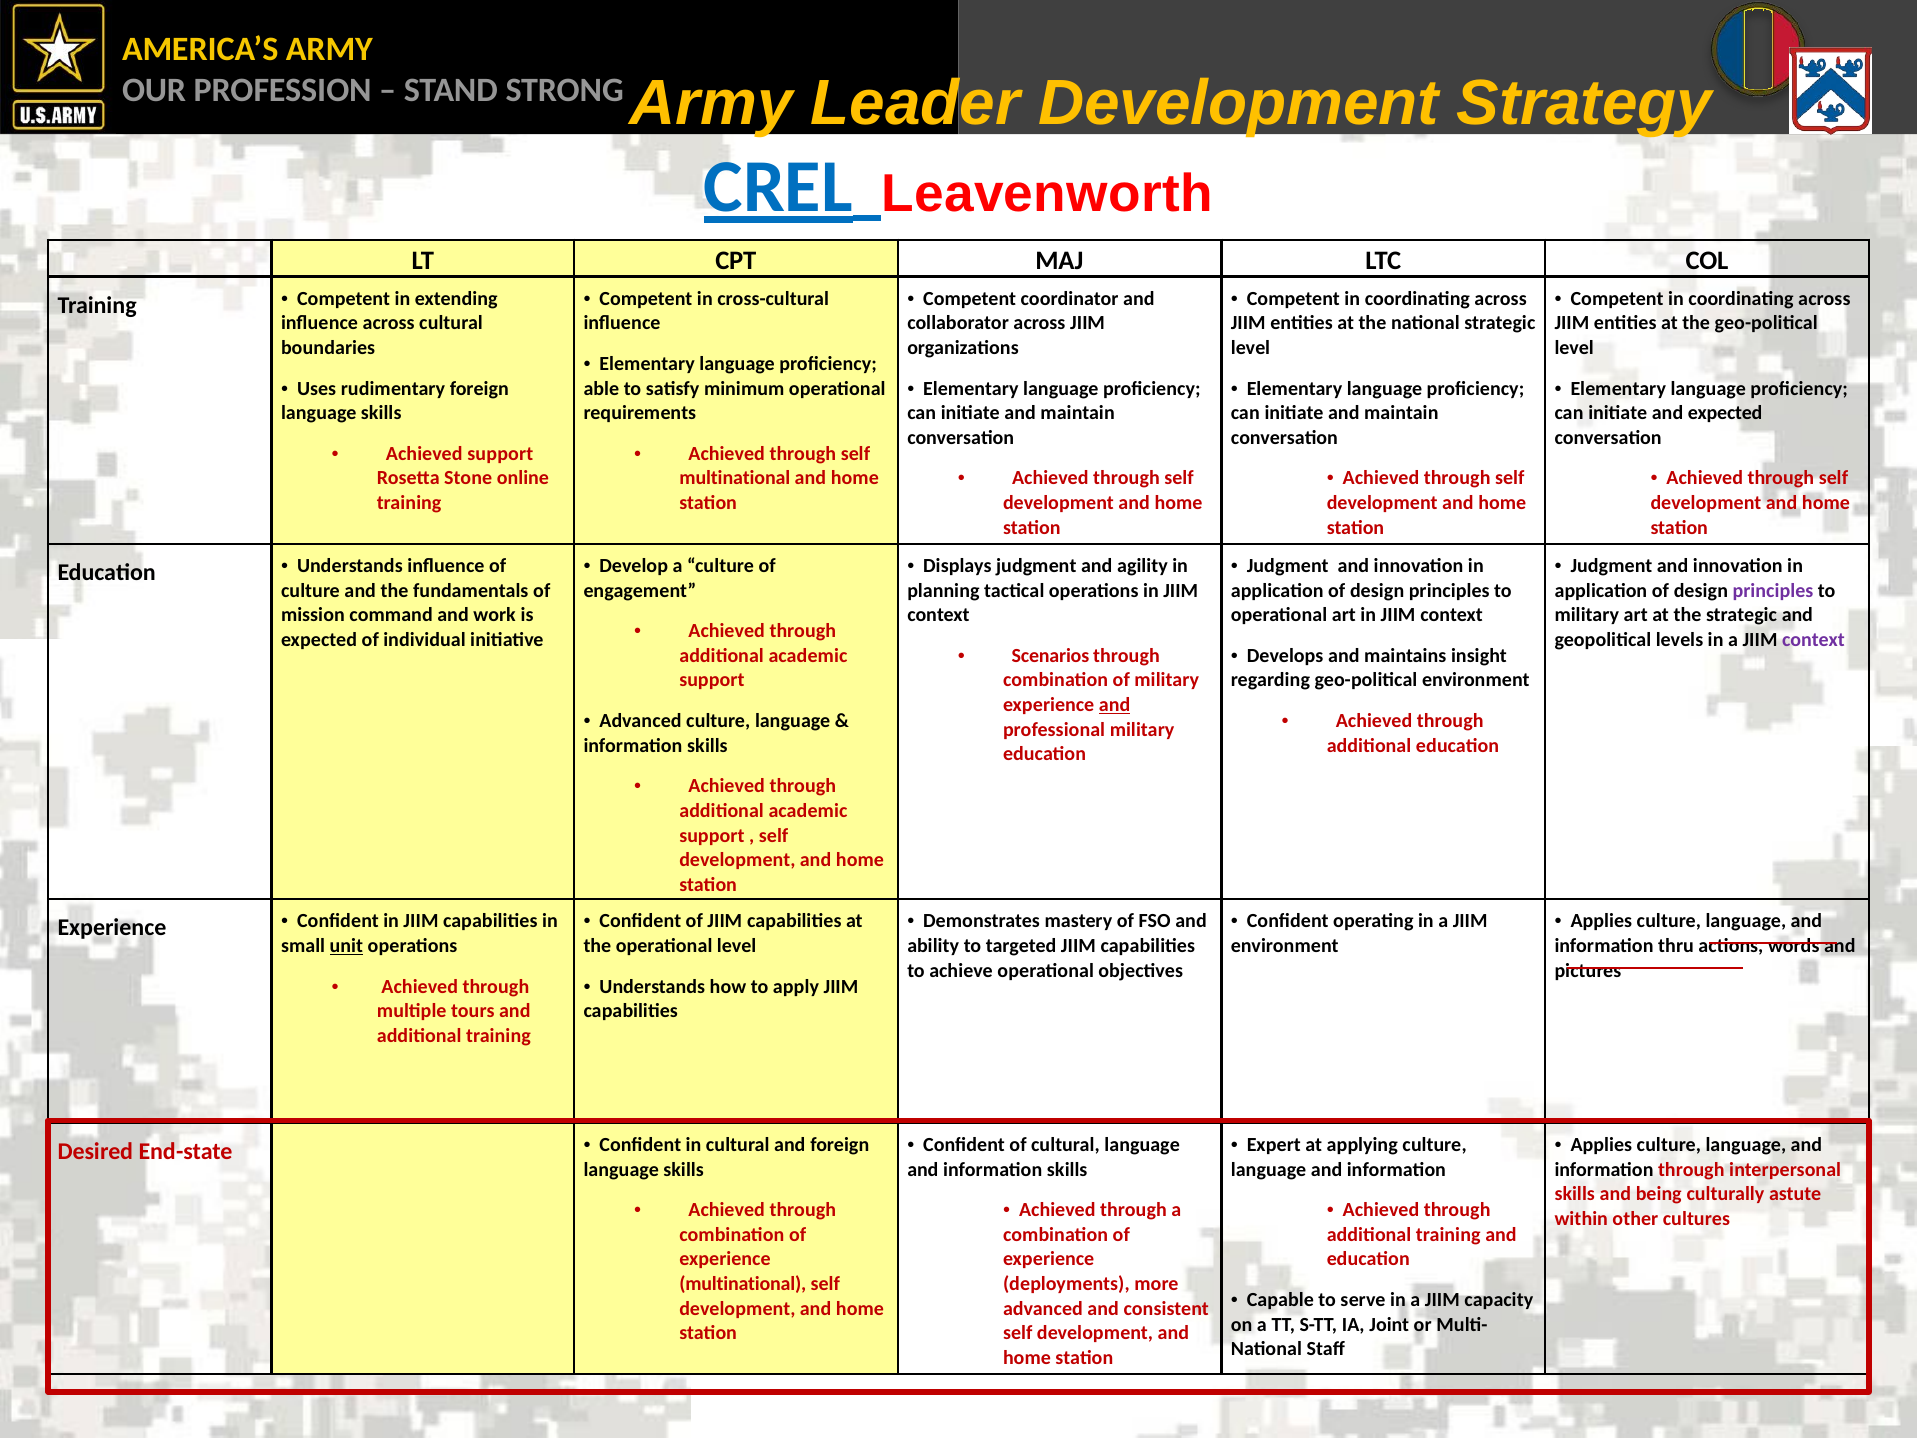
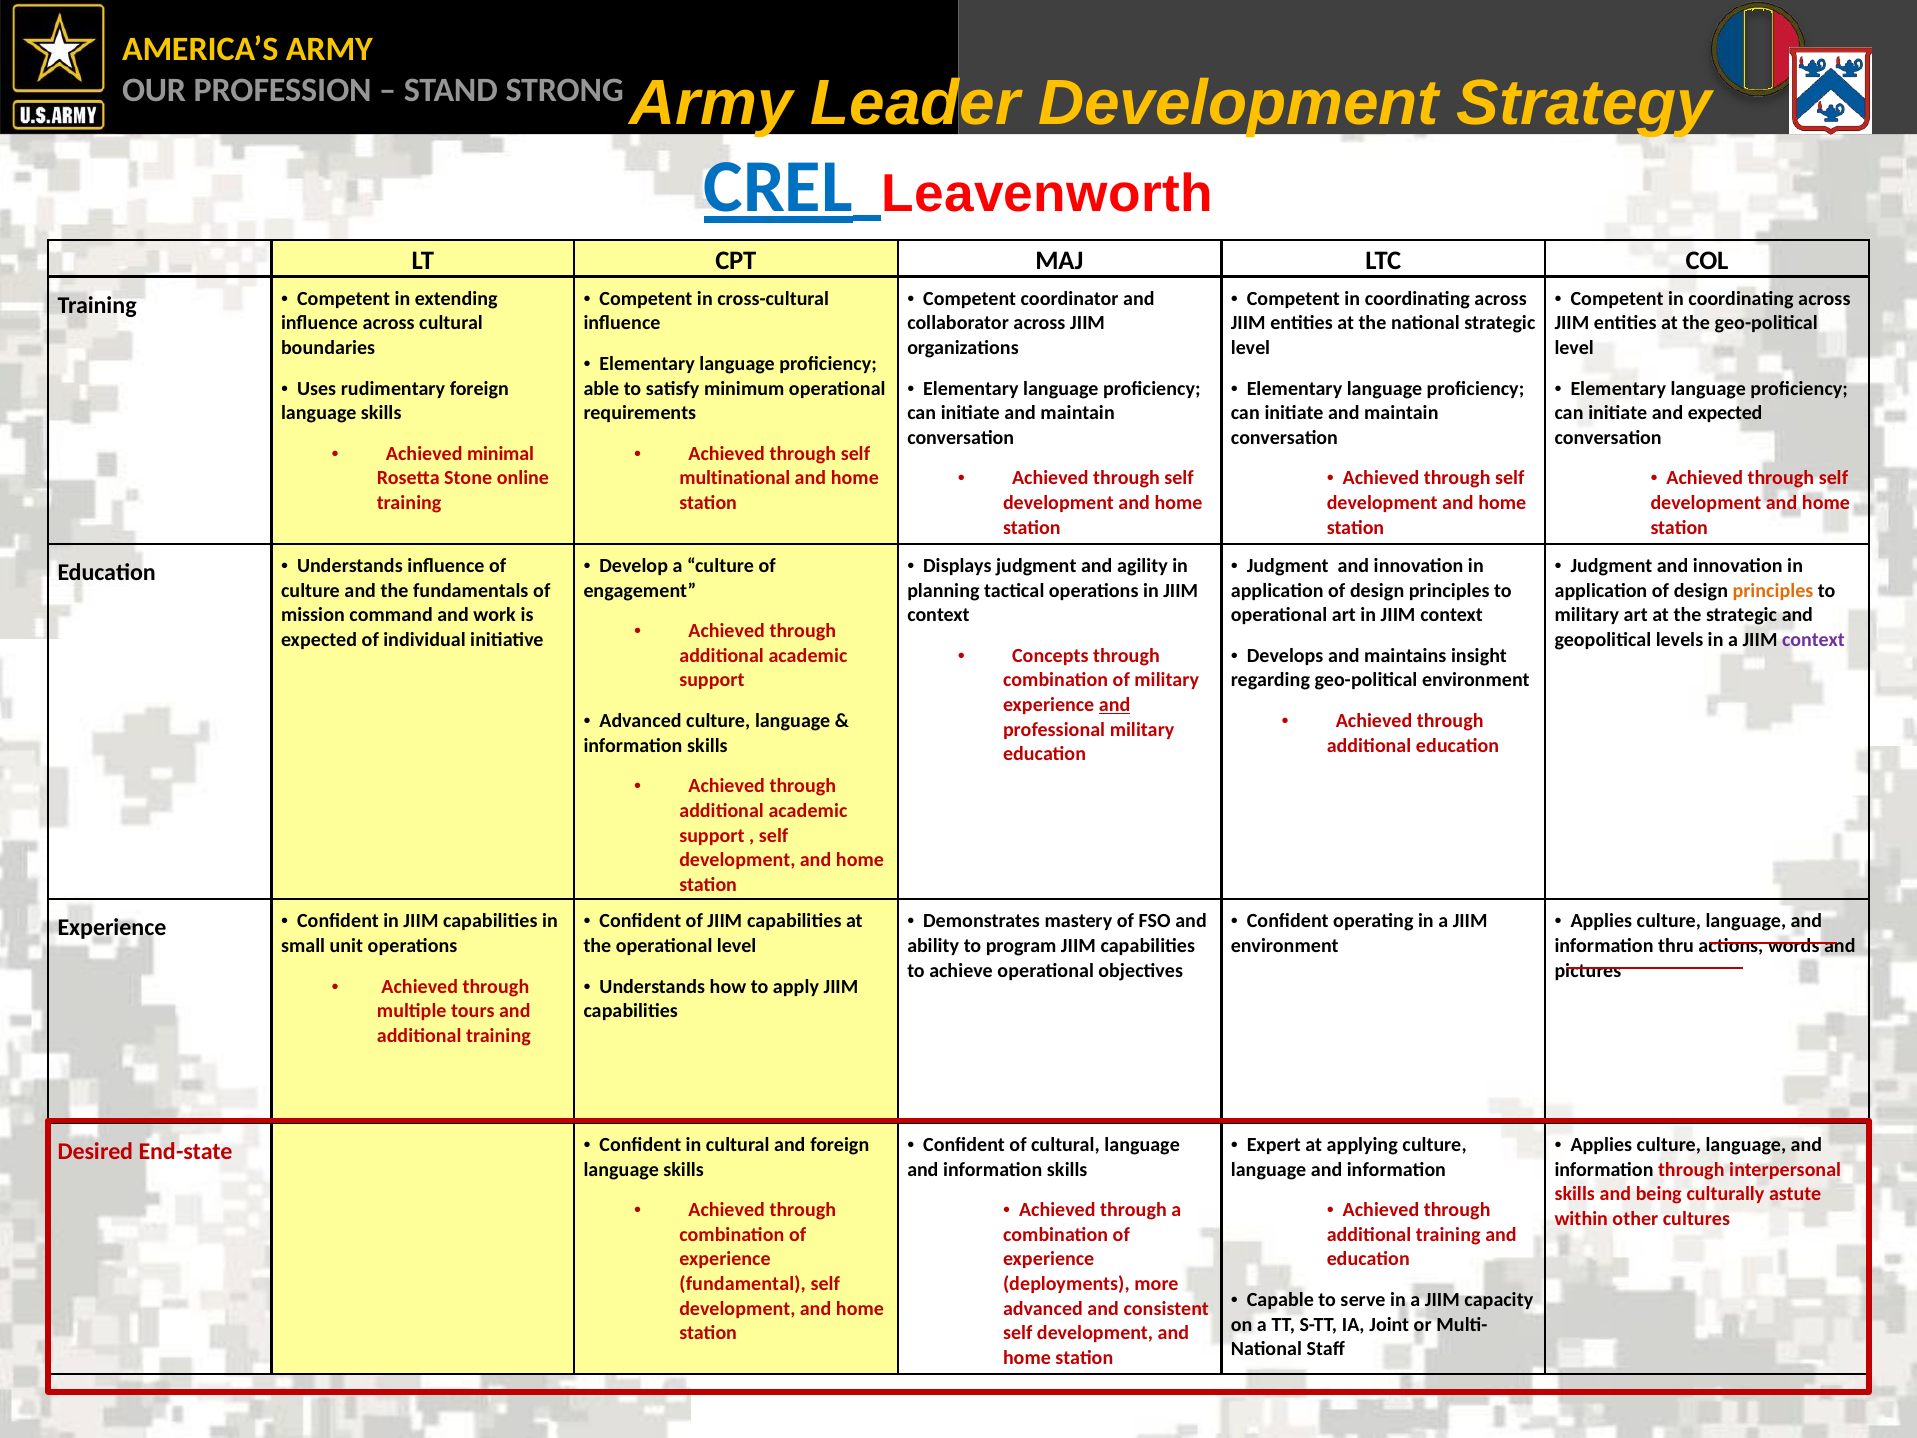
Achieved support: support -> minimal
principles at (1773, 590) colour: purple -> orange
Scenarios: Scenarios -> Concepts
unit underline: present -> none
targeted: targeted -> program
multinational at (743, 1284): multinational -> fundamental
